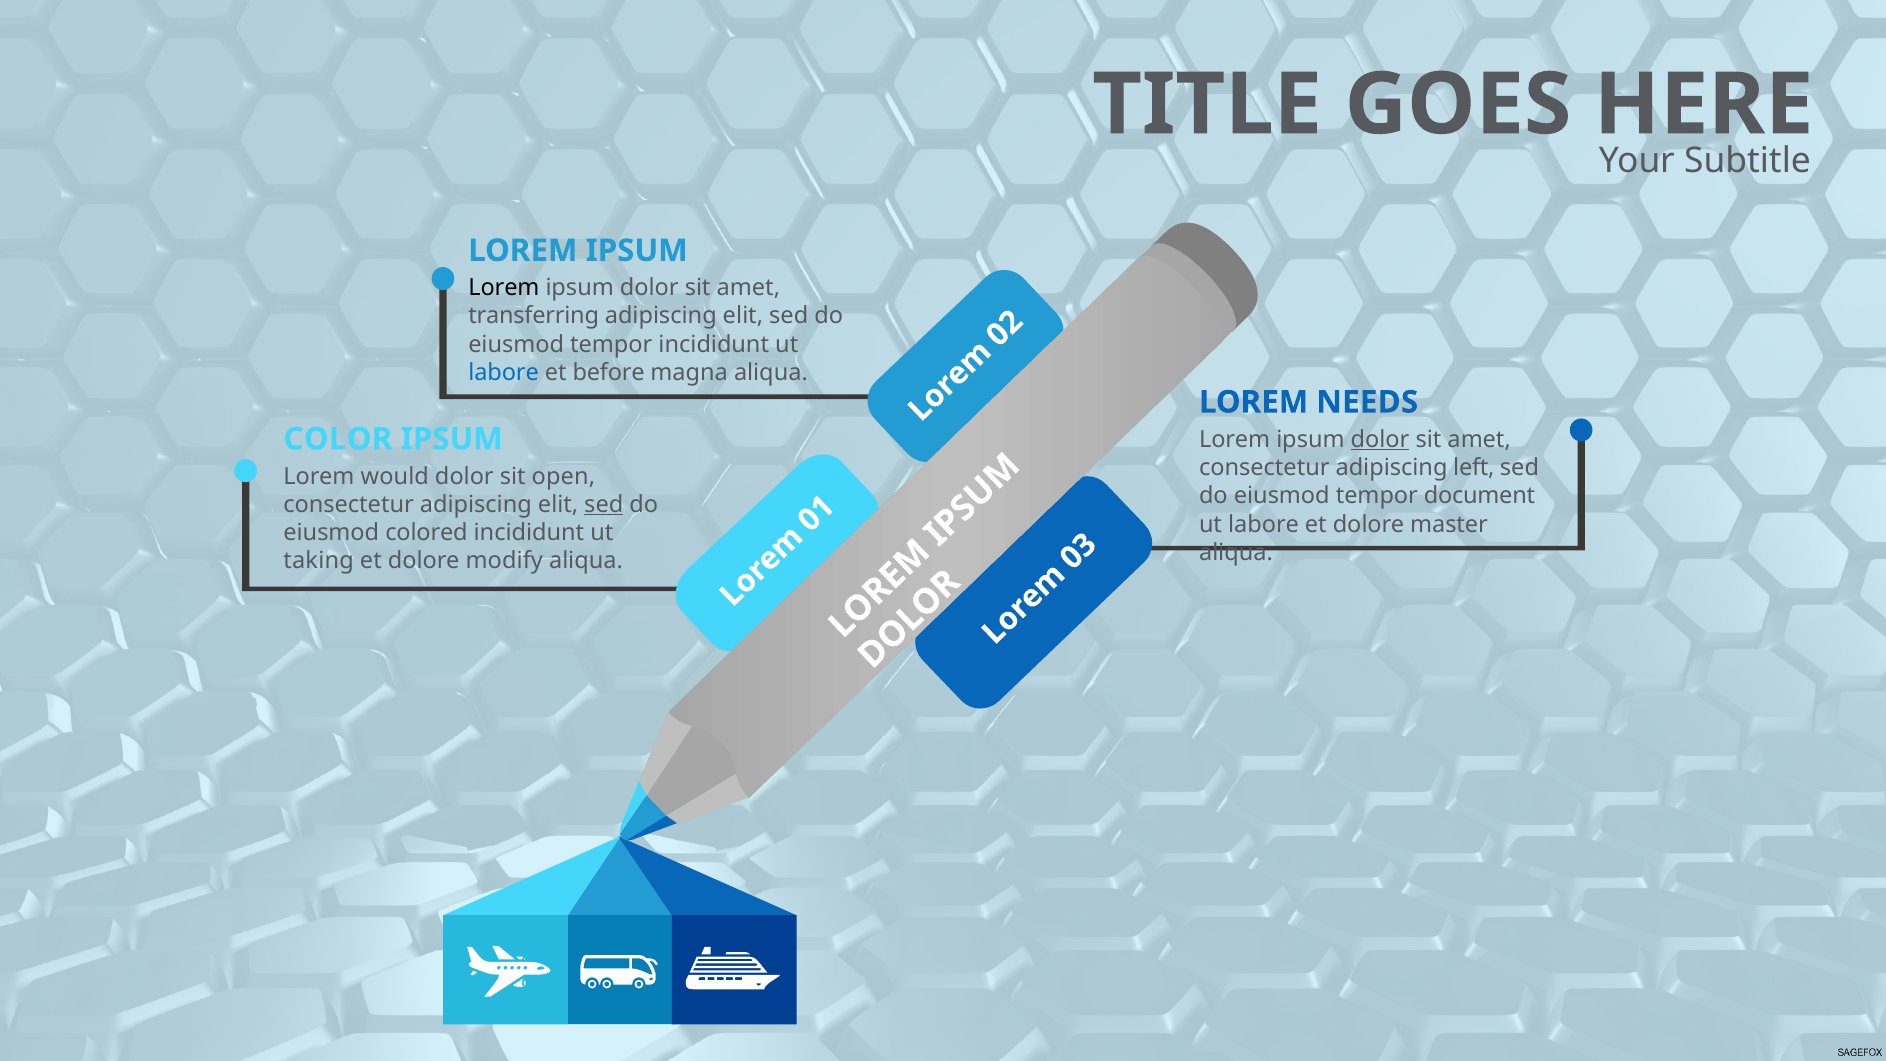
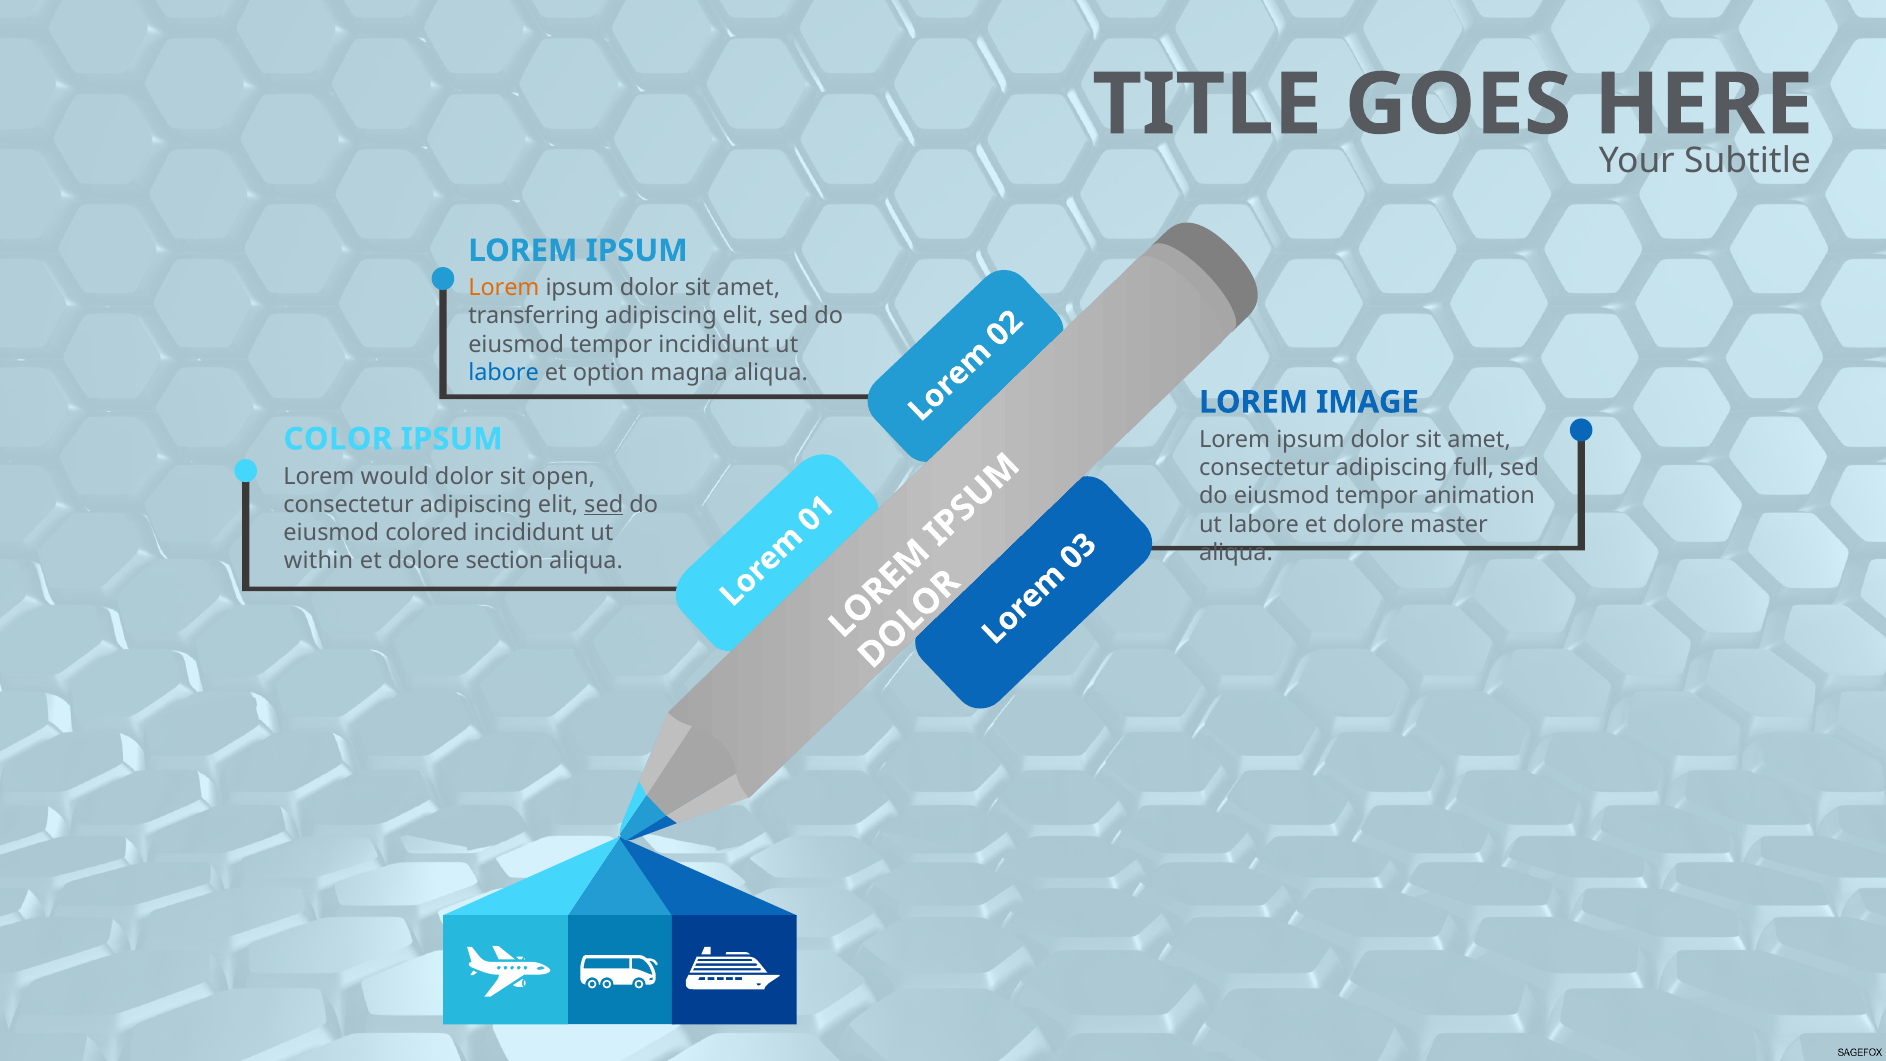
Lorem at (504, 288) colour: black -> orange
before: before -> option
NEEDS: NEEDS -> IMAGE
dolor at (1380, 439) underline: present -> none
left: left -> full
document: document -> animation
taking: taking -> within
modify: modify -> section
